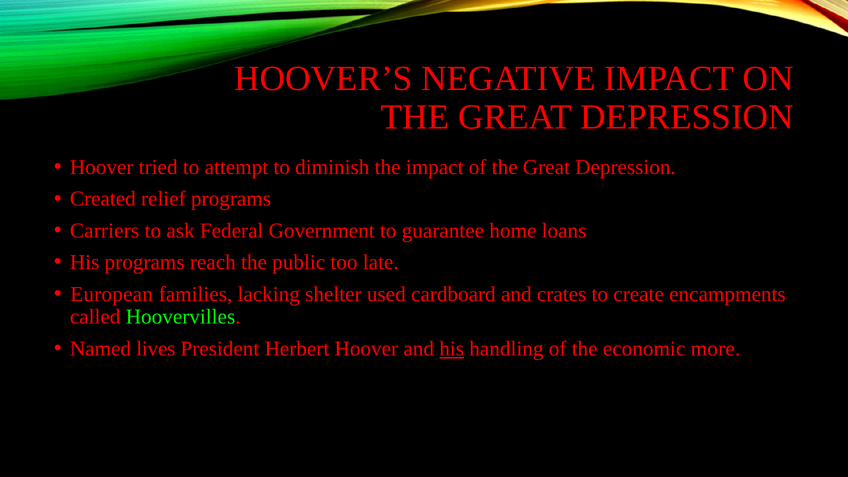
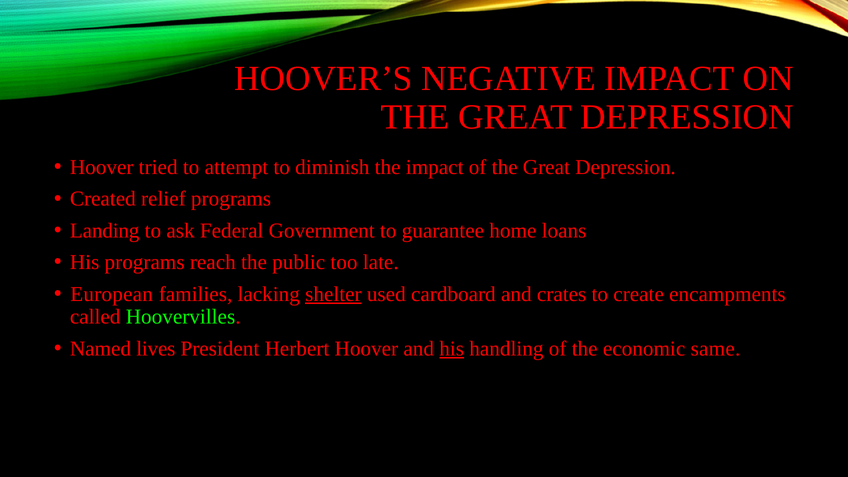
Carriers: Carriers -> Landing
shelter underline: none -> present
more: more -> same
